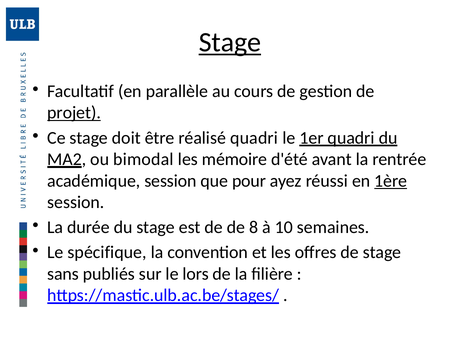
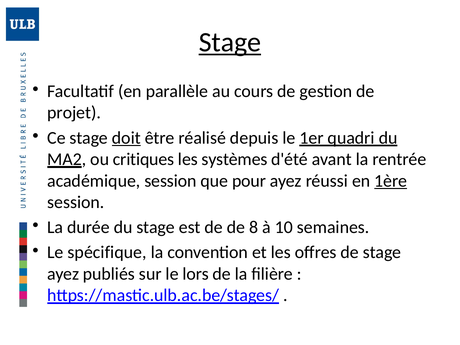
projet underline: present -> none
doit underline: none -> present
réalisé quadri: quadri -> depuis
bimodal: bimodal -> critiques
mémoire: mémoire -> systèmes
sans at (63, 274): sans -> ayez
